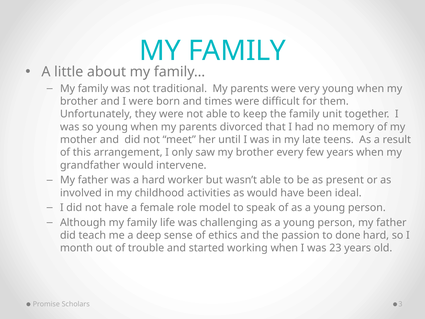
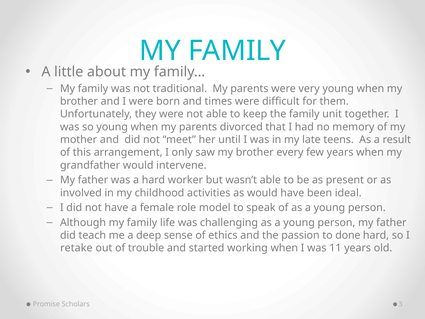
month: month -> retake
23: 23 -> 11
